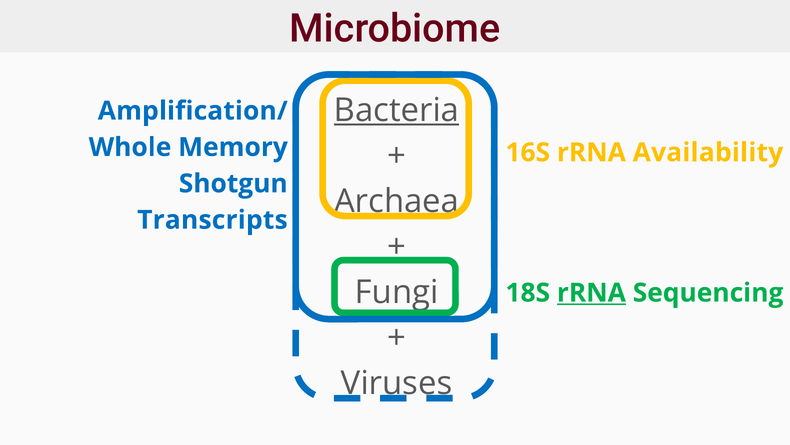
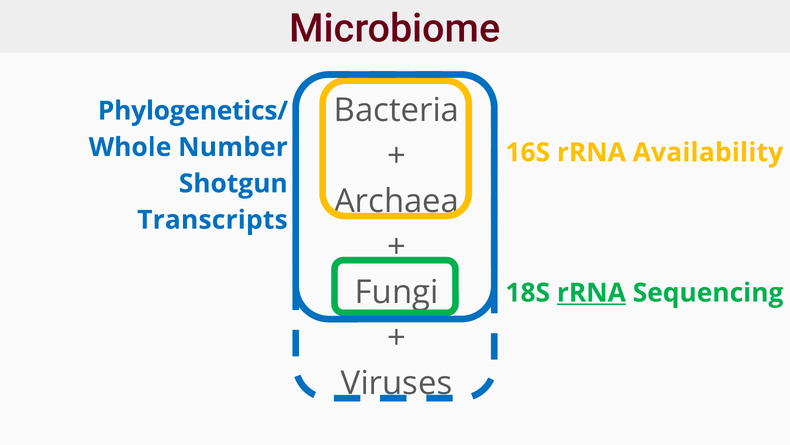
Bacteria underline: present -> none
Amplification/: Amplification/ -> Phylogenetics/
Memory: Memory -> Number
